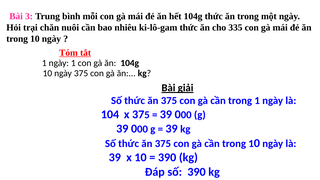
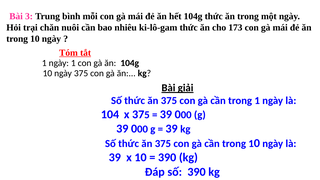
335: 335 -> 173
